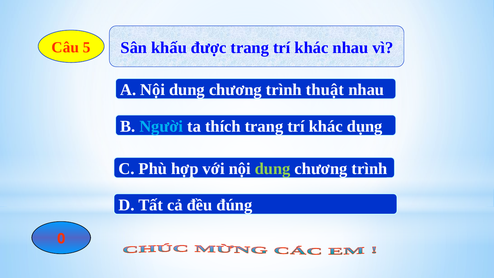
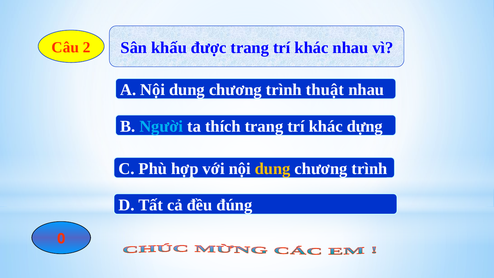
5: 5 -> 2
dụng: dụng -> dựng
dung at (273, 169) colour: light green -> yellow
